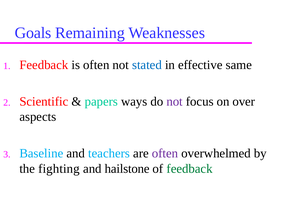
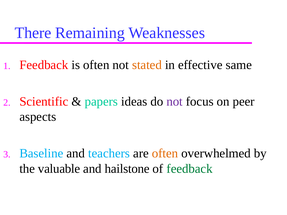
Goals: Goals -> There
stated colour: blue -> orange
ways: ways -> ideas
over: over -> peer
often at (165, 154) colour: purple -> orange
fighting: fighting -> valuable
